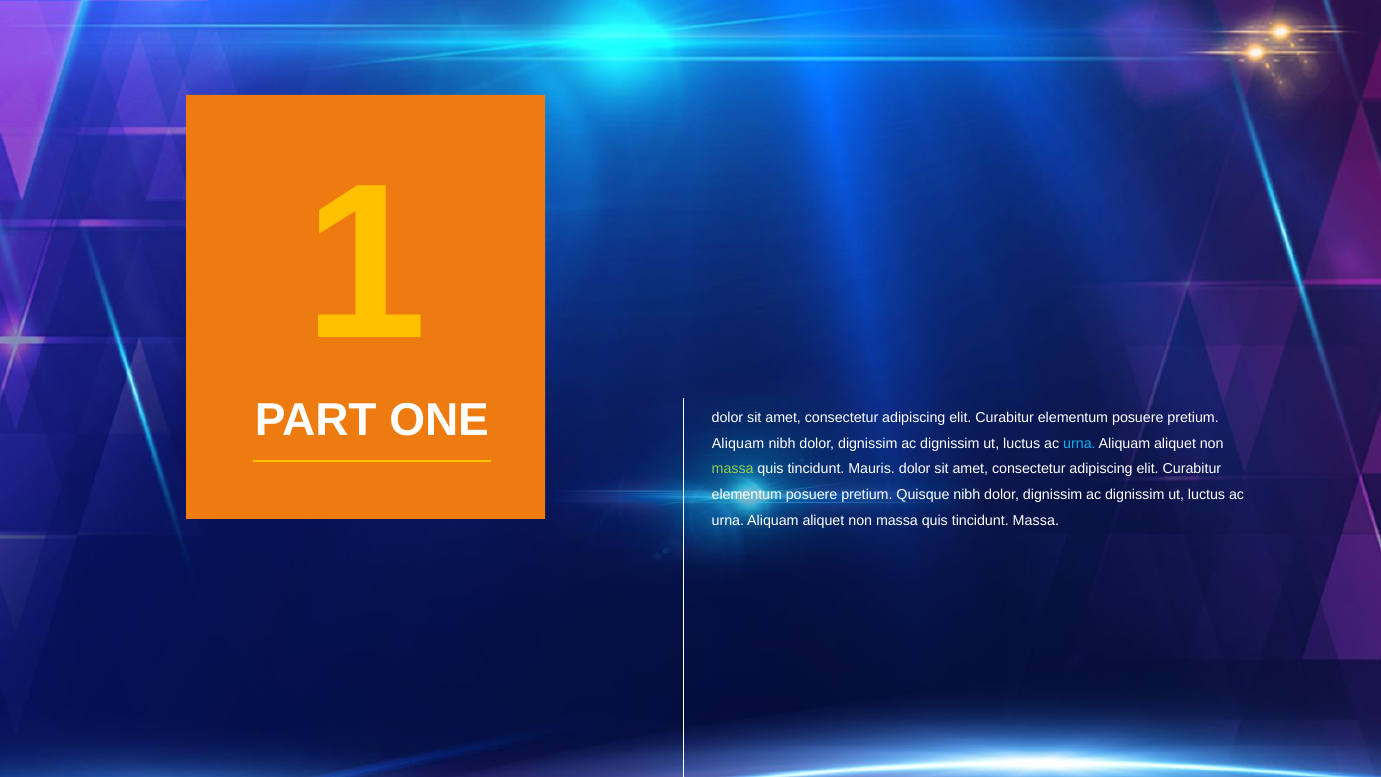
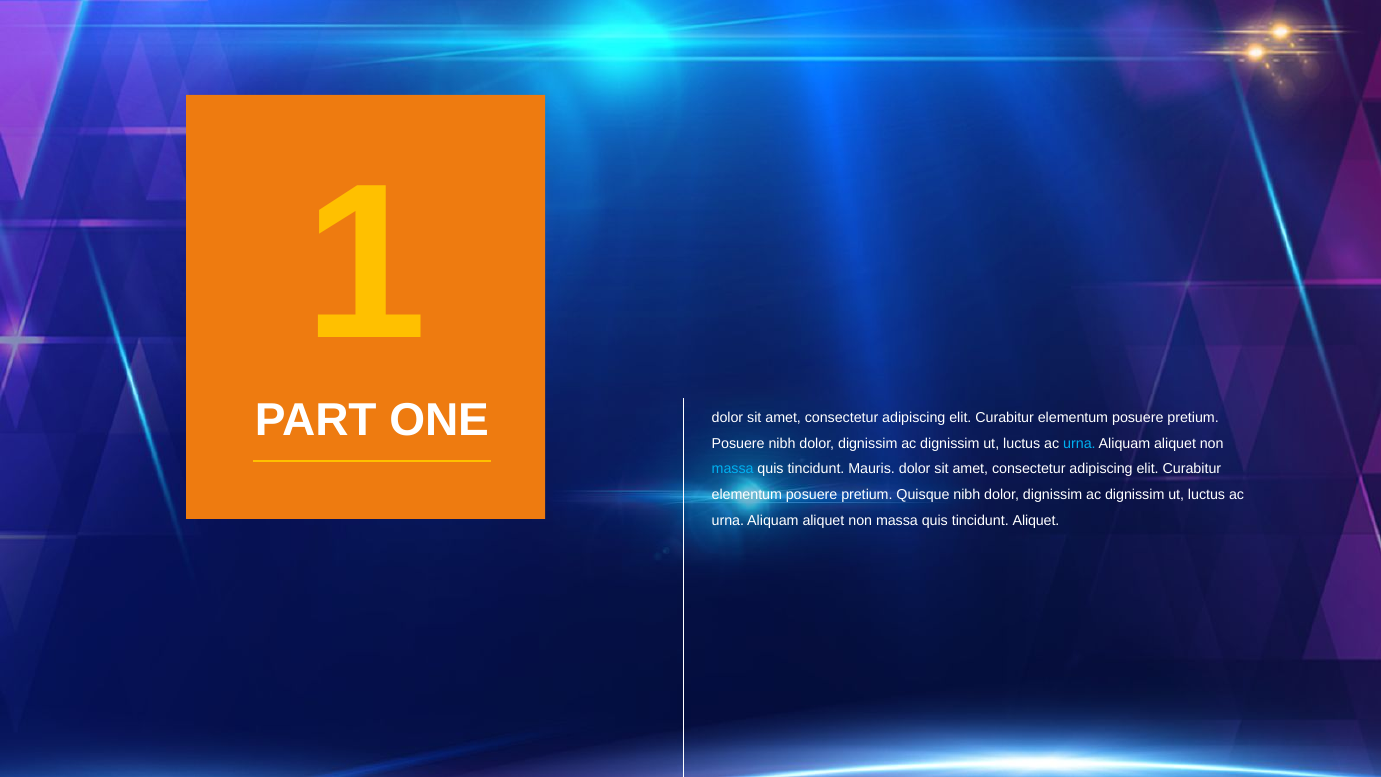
Aliquam at (738, 443): Aliquam -> Posuere
massa at (733, 469) colour: light green -> light blue
tincidunt Massa: Massa -> Aliquet
